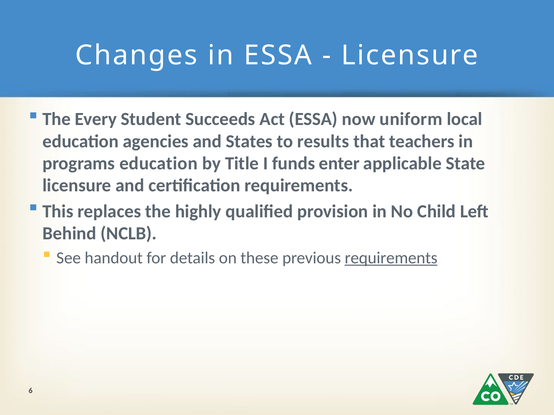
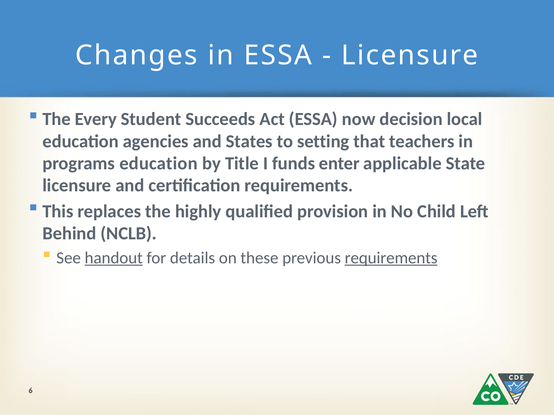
uniform: uniform -> decision
results: results -> setting
handout underline: none -> present
